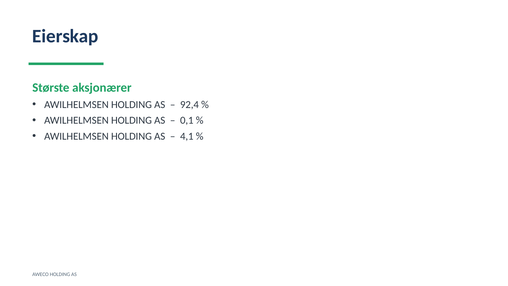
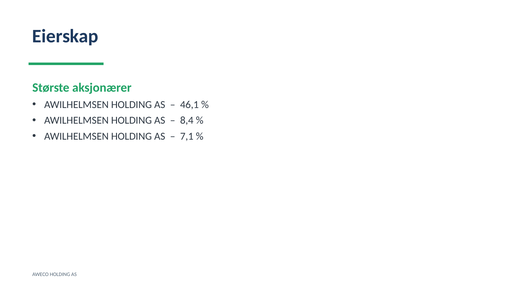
92,4: 92,4 -> 46,1
0,1: 0,1 -> 8,4
4,1: 4,1 -> 7,1
